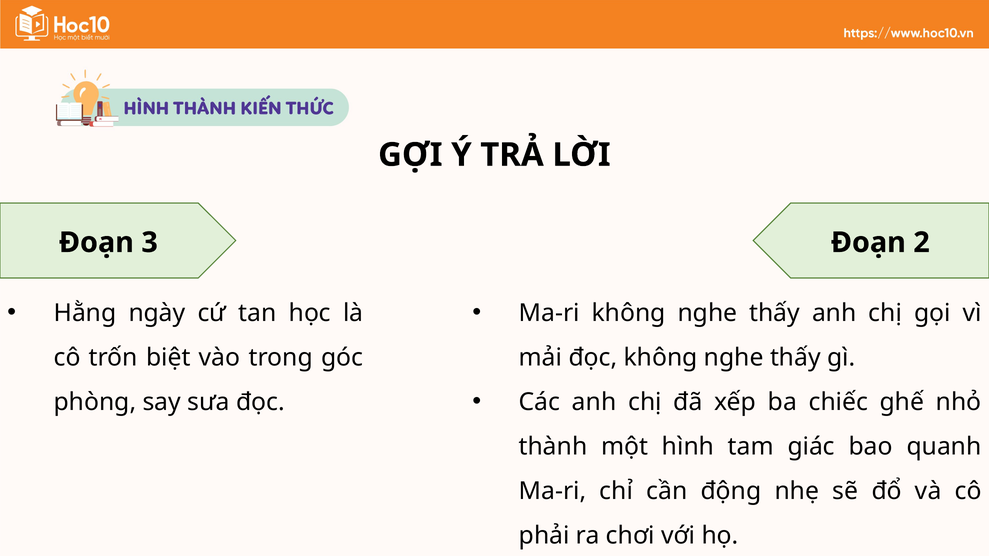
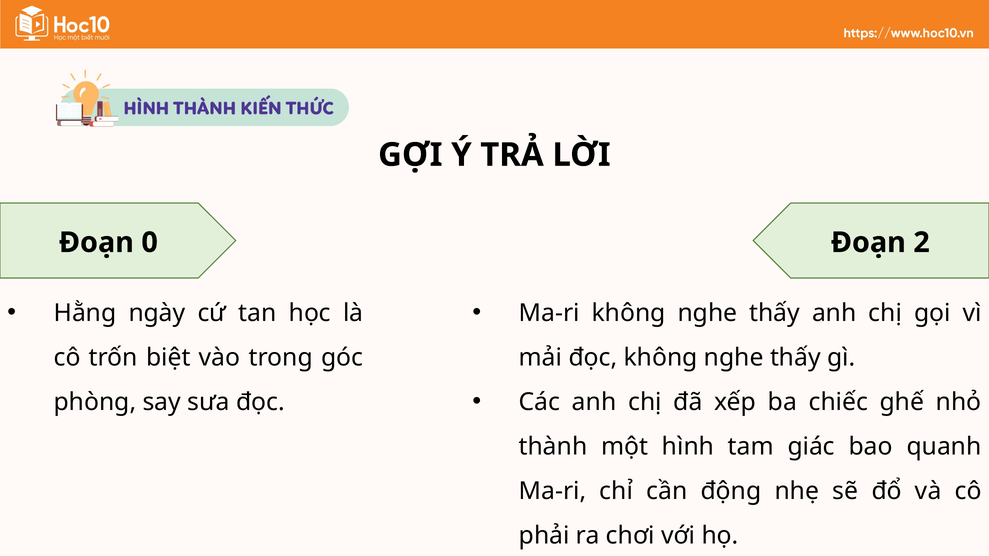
3: 3 -> 0
